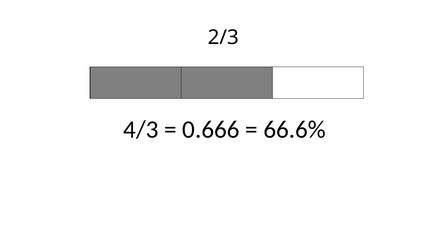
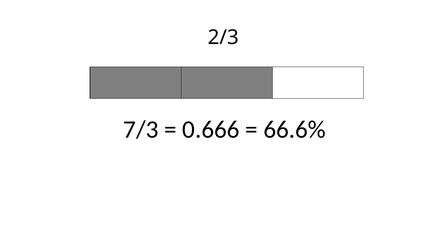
4/3: 4/3 -> 7/3
